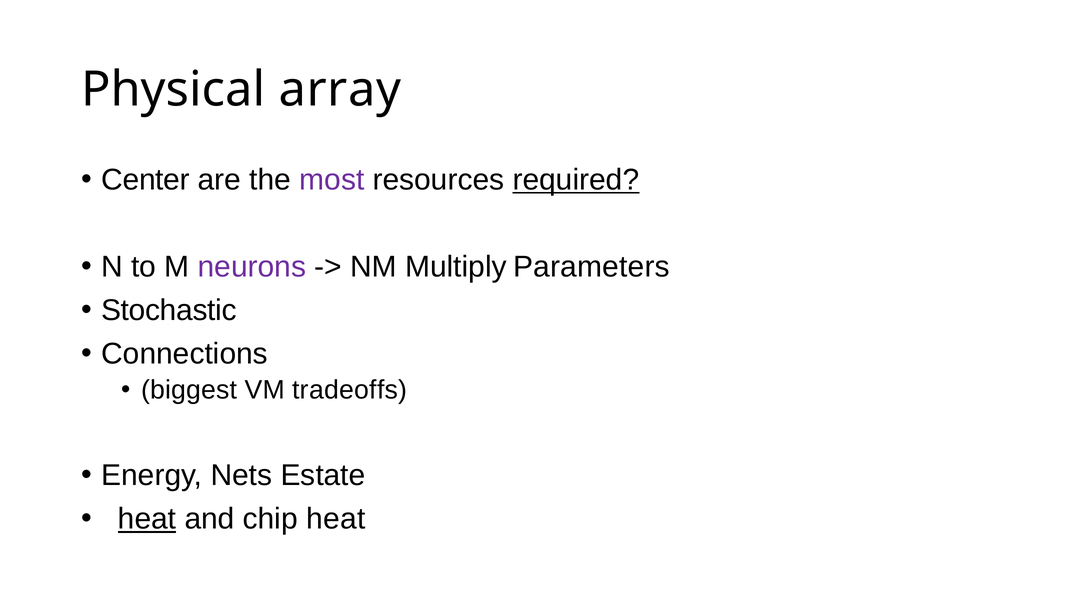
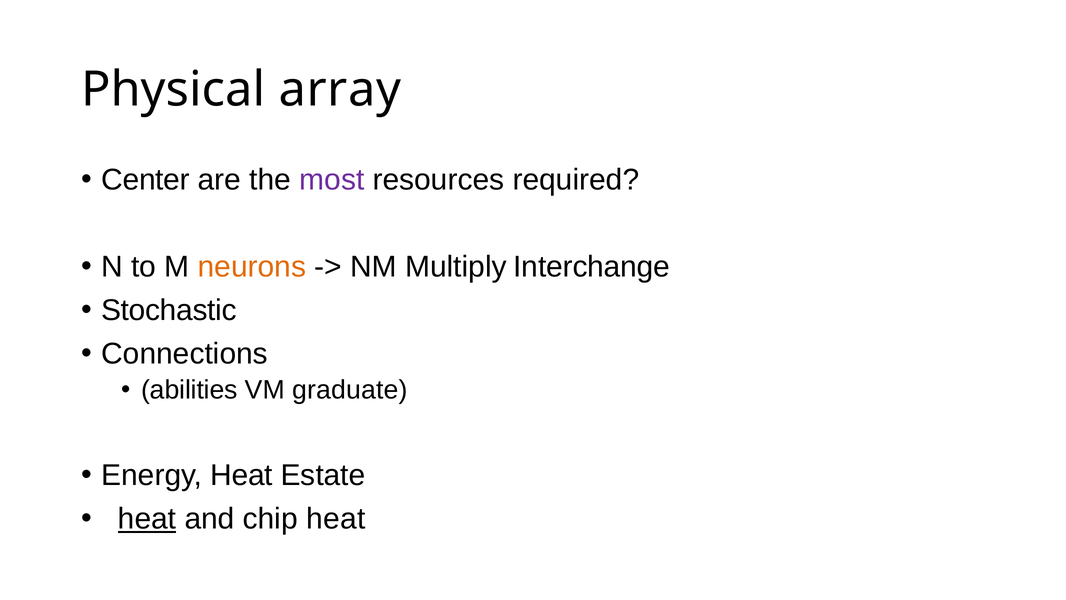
required underline: present -> none
neurons colour: purple -> orange
Parameters: Parameters -> Interchange
biggest: biggest -> abilities
tradeoffs: tradeoffs -> graduate
Energy Nets: Nets -> Heat
